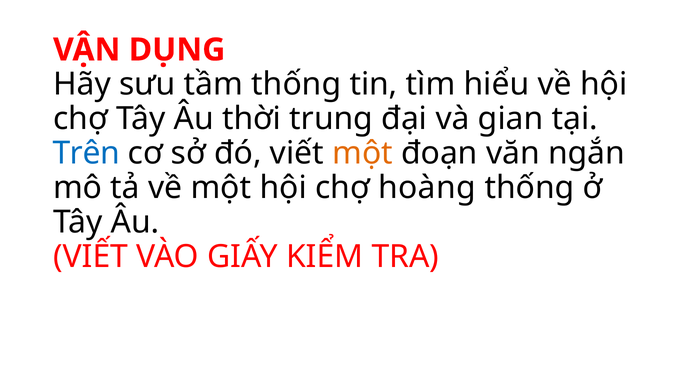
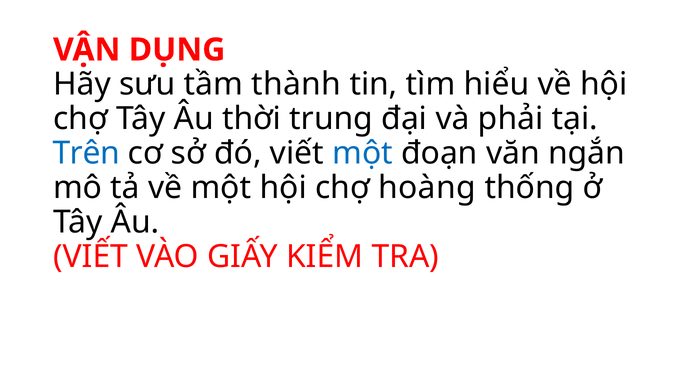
tầm thống: thống -> thành
gian: gian -> phải
một at (362, 153) colour: orange -> blue
